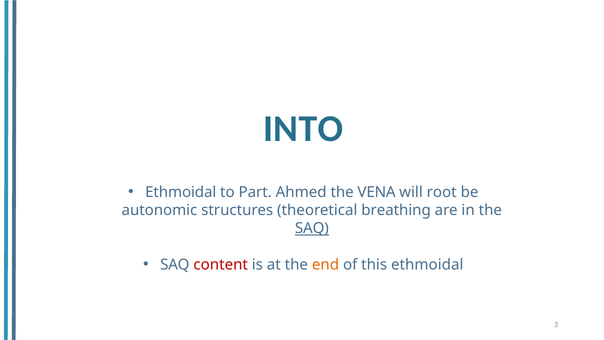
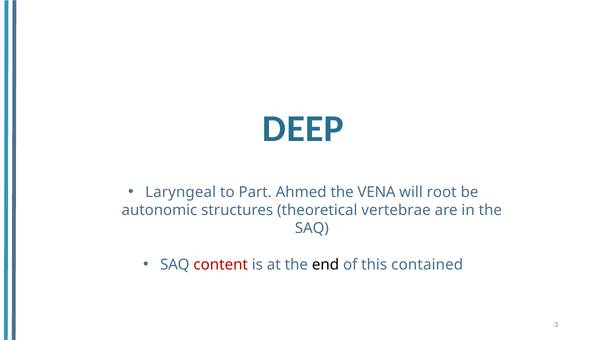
INTO: INTO -> DEEP
Ethmoidal at (181, 192): Ethmoidal -> Laryngeal
breathing: breathing -> vertebrae
SAQ at (312, 228) underline: present -> none
end colour: orange -> black
this ethmoidal: ethmoidal -> contained
